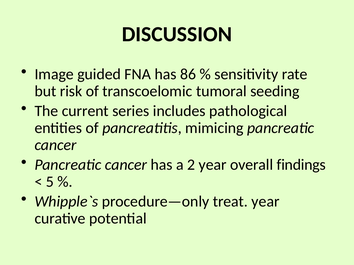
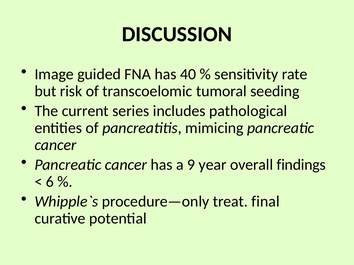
86: 86 -> 40
2: 2 -> 9
5: 5 -> 6
treat year: year -> final
